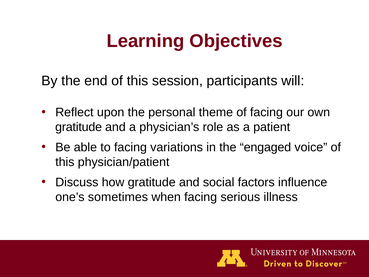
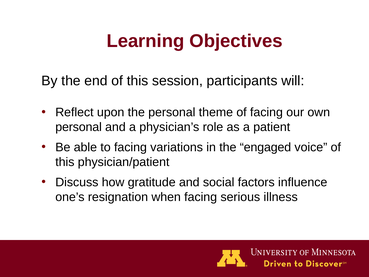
gratitude at (79, 127): gratitude -> personal
sometimes: sometimes -> resignation
